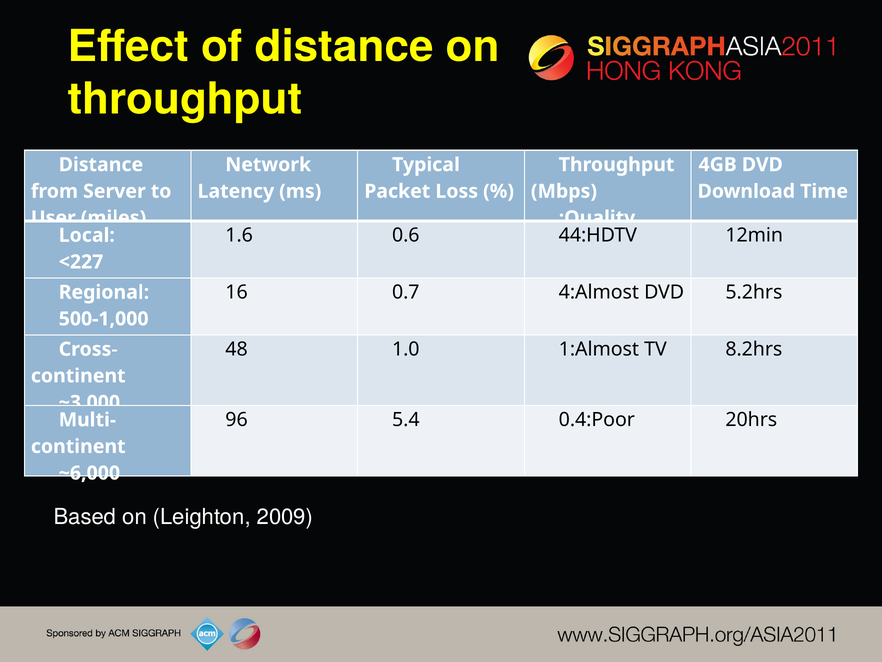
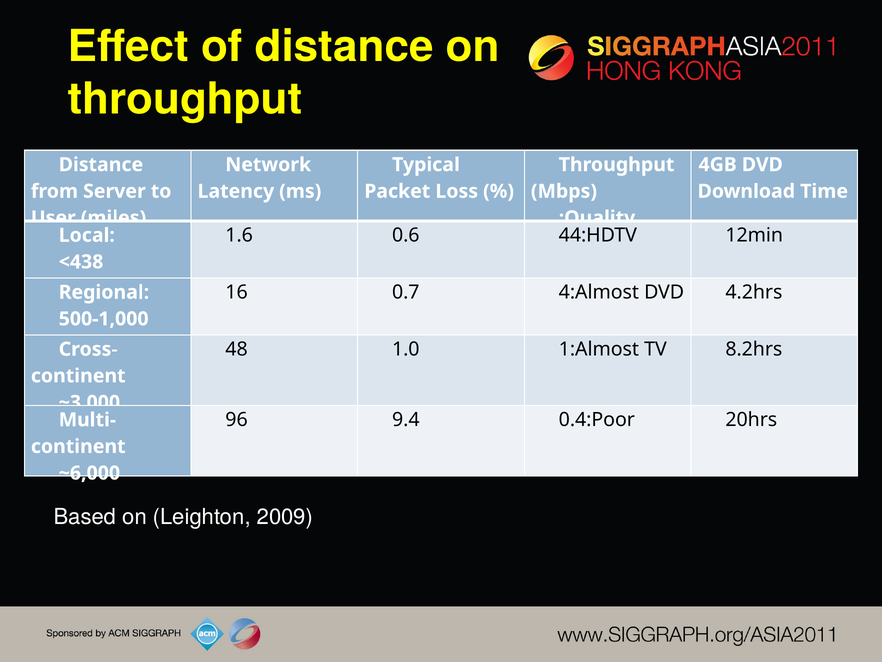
<227: <227 -> <438
5.2hrs: 5.2hrs -> 4.2hrs
5.4: 5.4 -> 9.4
